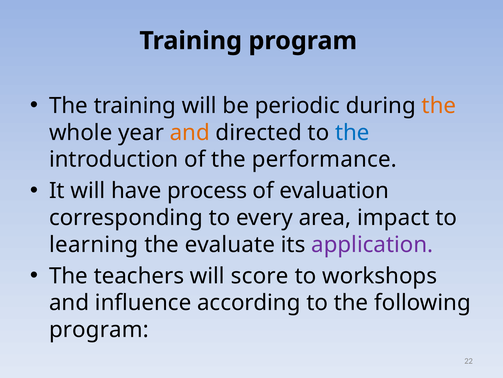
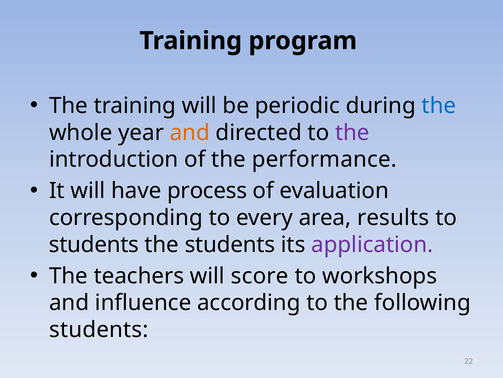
the at (439, 106) colour: orange -> blue
the at (352, 132) colour: blue -> purple
impact: impact -> results
learning at (94, 244): learning -> students
the evaluate: evaluate -> students
program at (99, 329): program -> students
